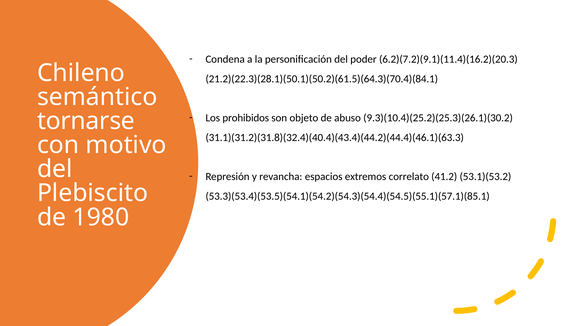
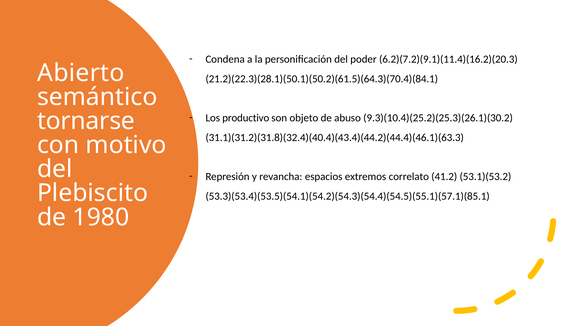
Chileno: Chileno -> Abierto
prohibidos: prohibidos -> productivo
